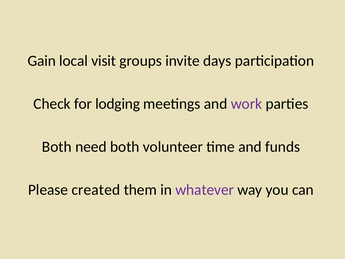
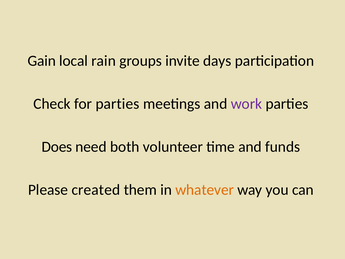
visit: visit -> rain
for lodging: lodging -> parties
Both at (57, 147): Both -> Does
whatever colour: purple -> orange
